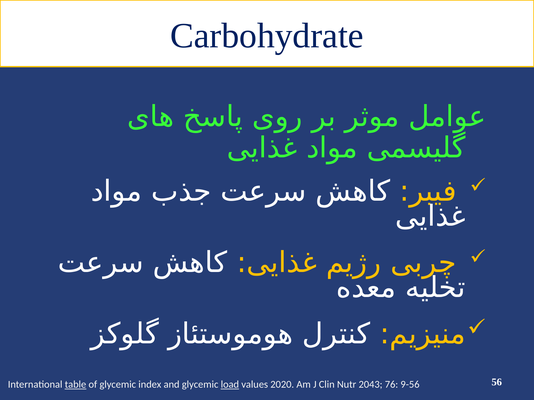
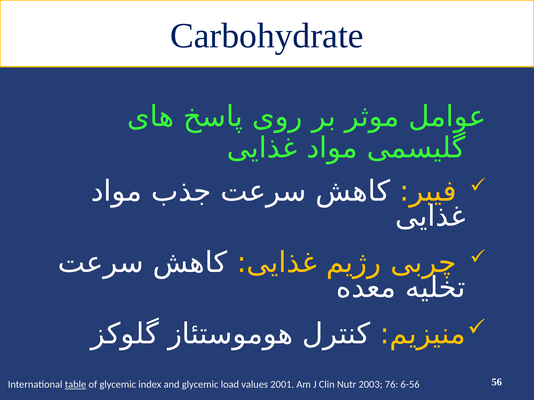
load underline: present -> none
2020: 2020 -> 2001
2043: 2043 -> 2003
9-56: 9-56 -> 6-56
